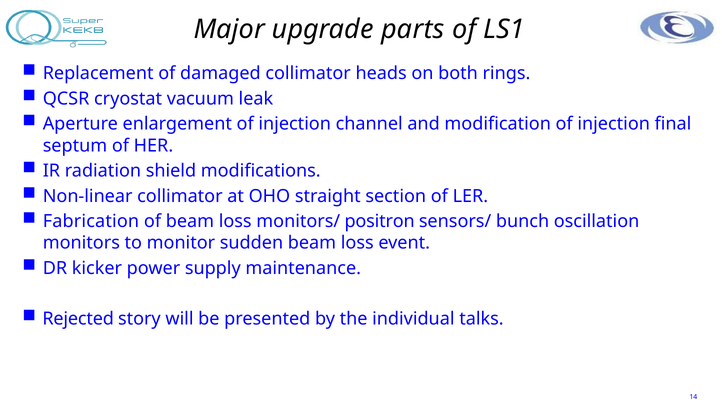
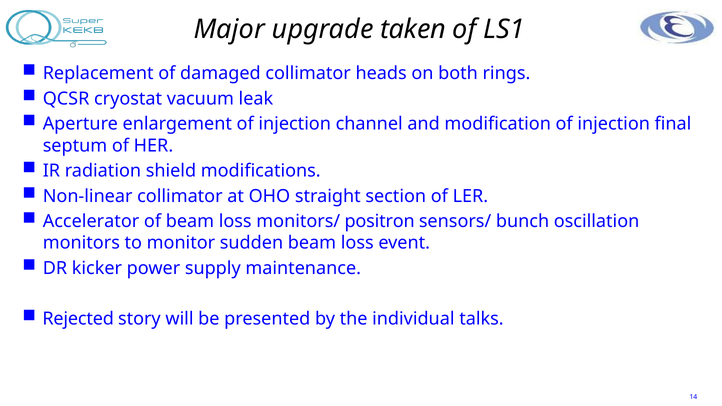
parts: parts -> taken
Fabrication: Fabrication -> Accelerator
